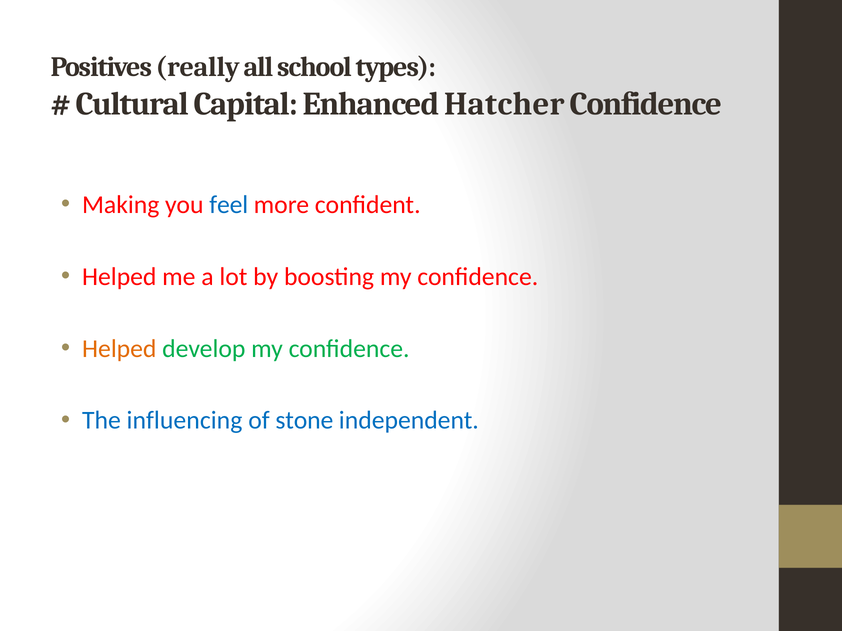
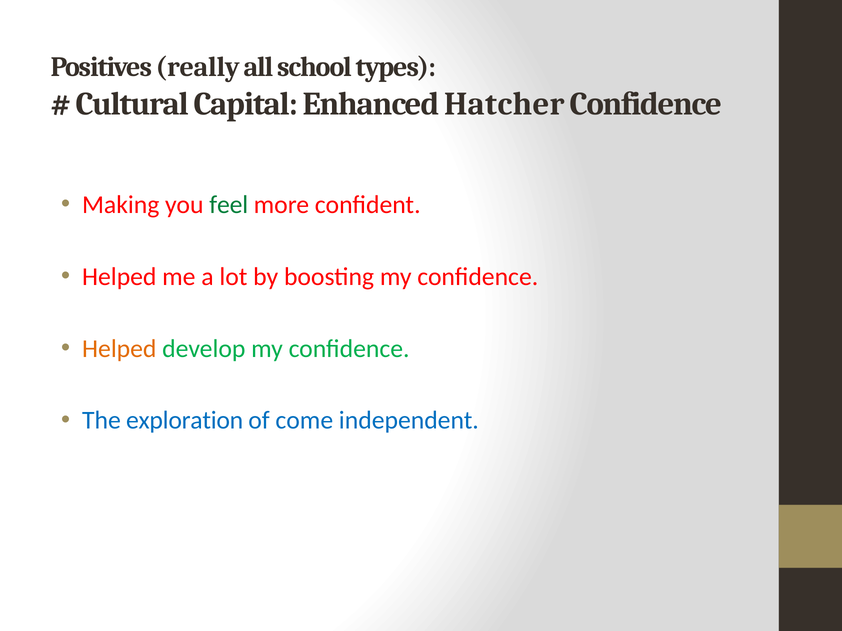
feel colour: blue -> green
influencing: influencing -> exploration
stone: stone -> come
